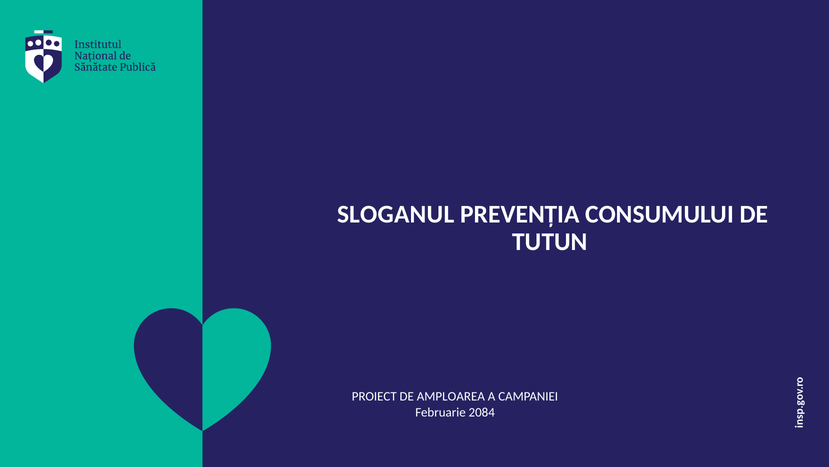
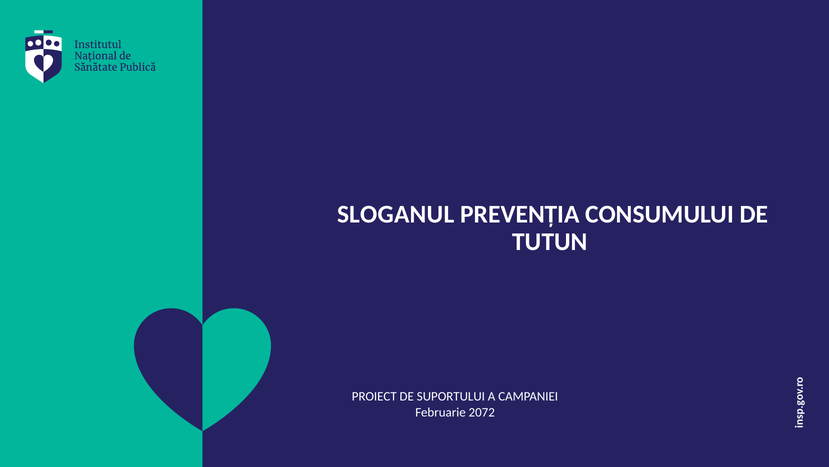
AMPLOAREA: AMPLOAREA -> SUPORTULUI
2084: 2084 -> 2072
